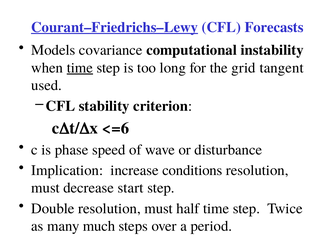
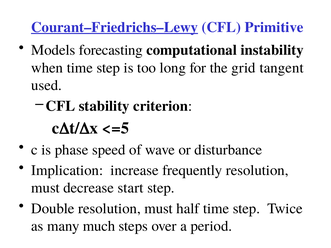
Forecasts: Forecasts -> Primitive
covariance: covariance -> forecasting
time at (80, 68) underline: present -> none
<=6: <=6 -> <=5
conditions: conditions -> frequently
